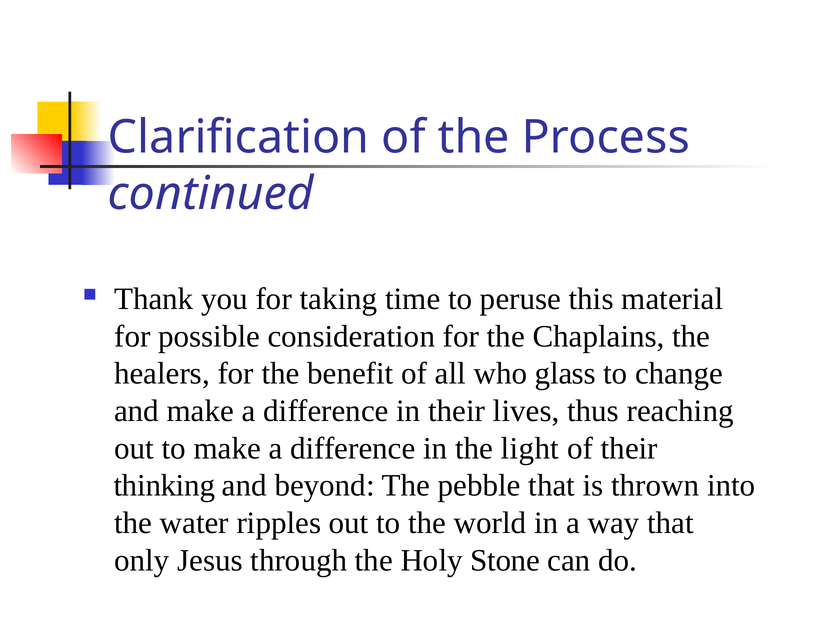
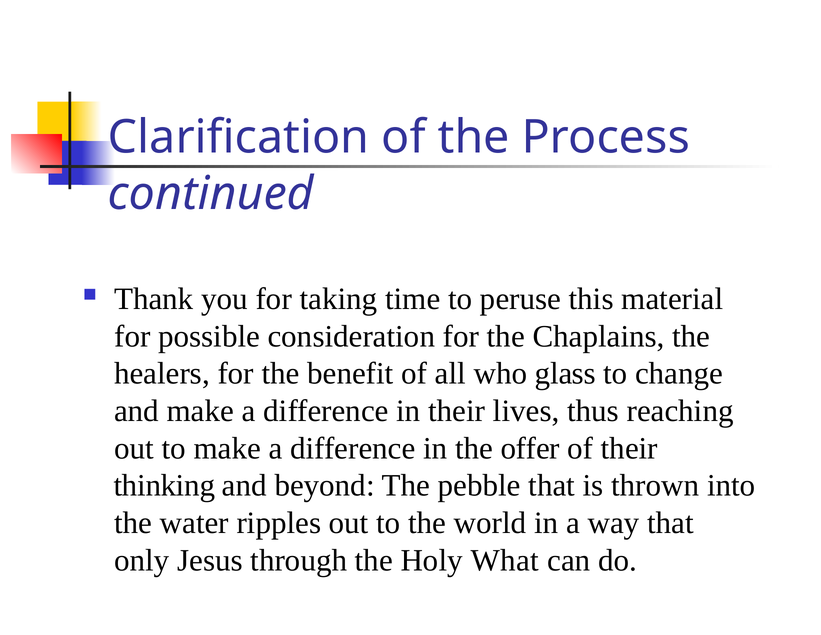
light: light -> offer
Stone: Stone -> What
